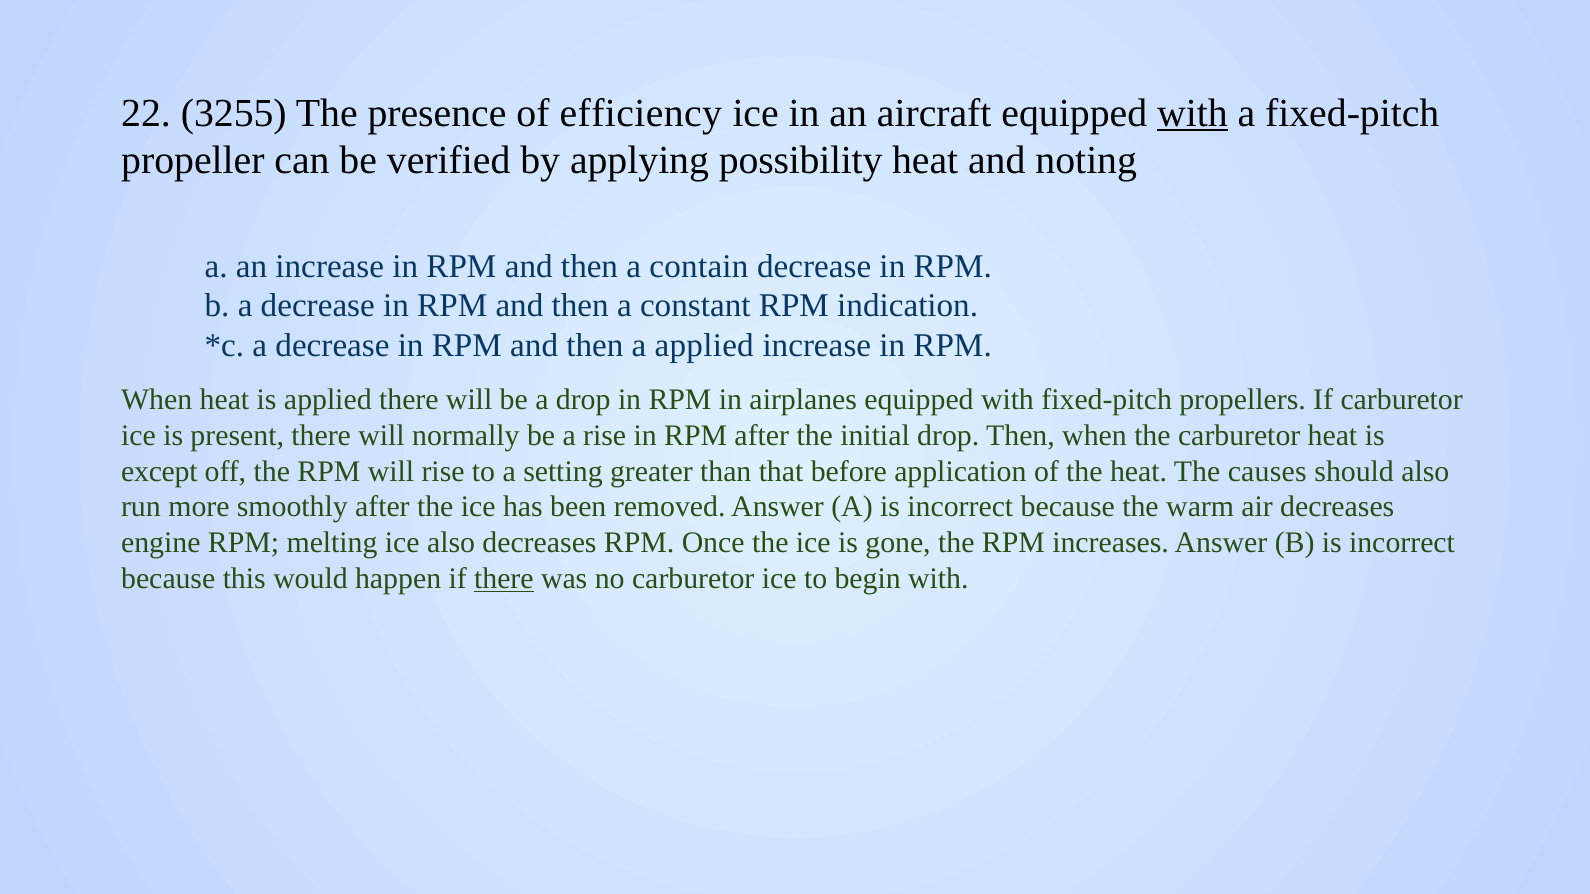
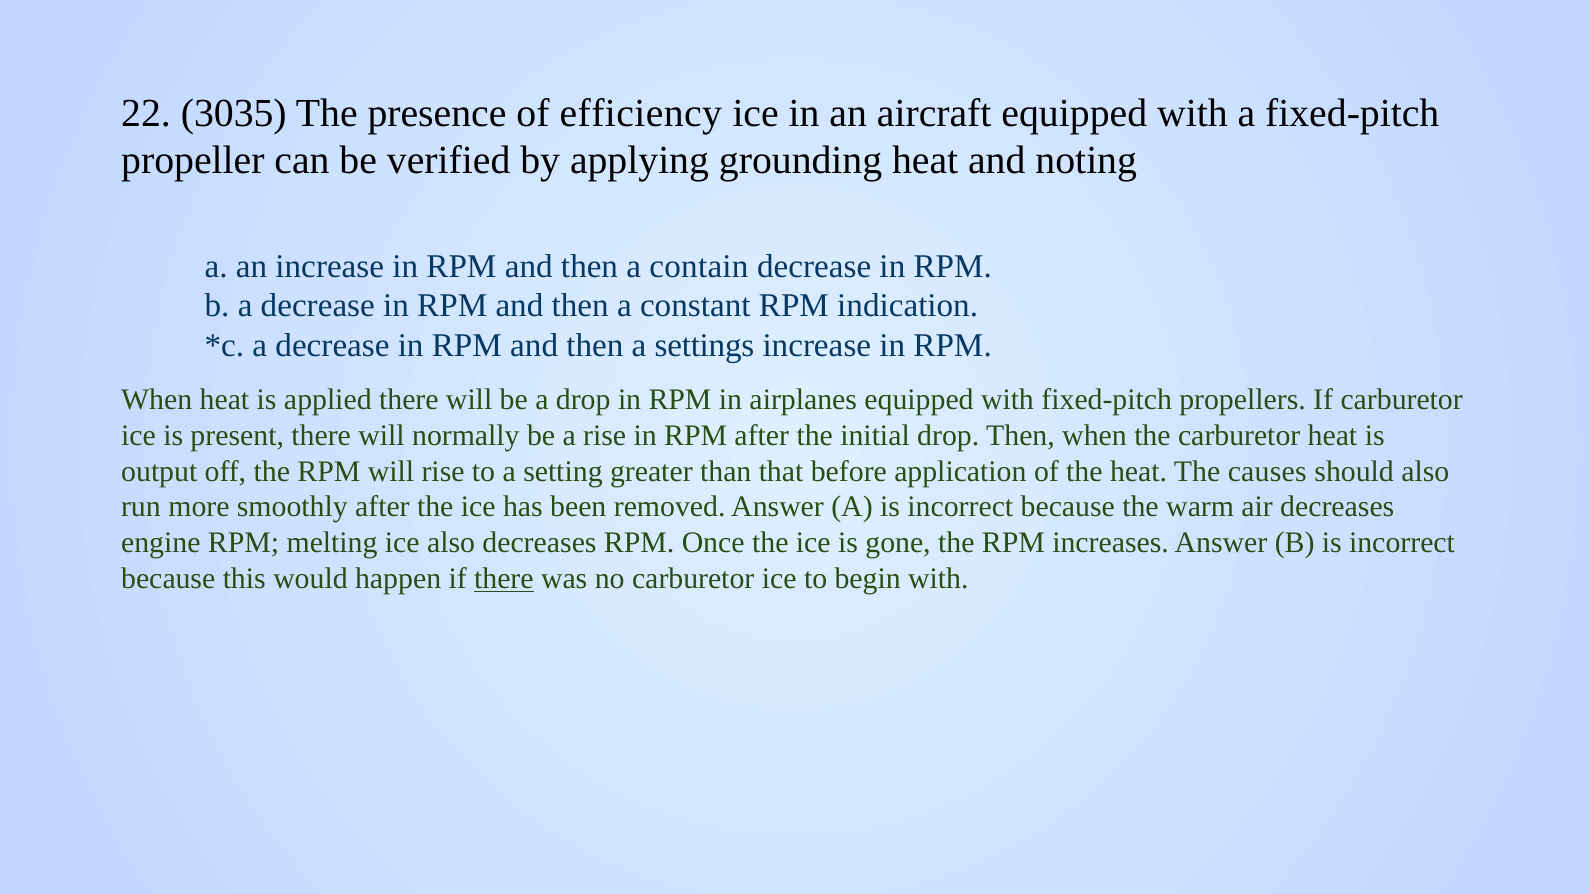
3255: 3255 -> 3035
with at (1192, 113) underline: present -> none
possibility: possibility -> grounding
a applied: applied -> settings
except: except -> output
